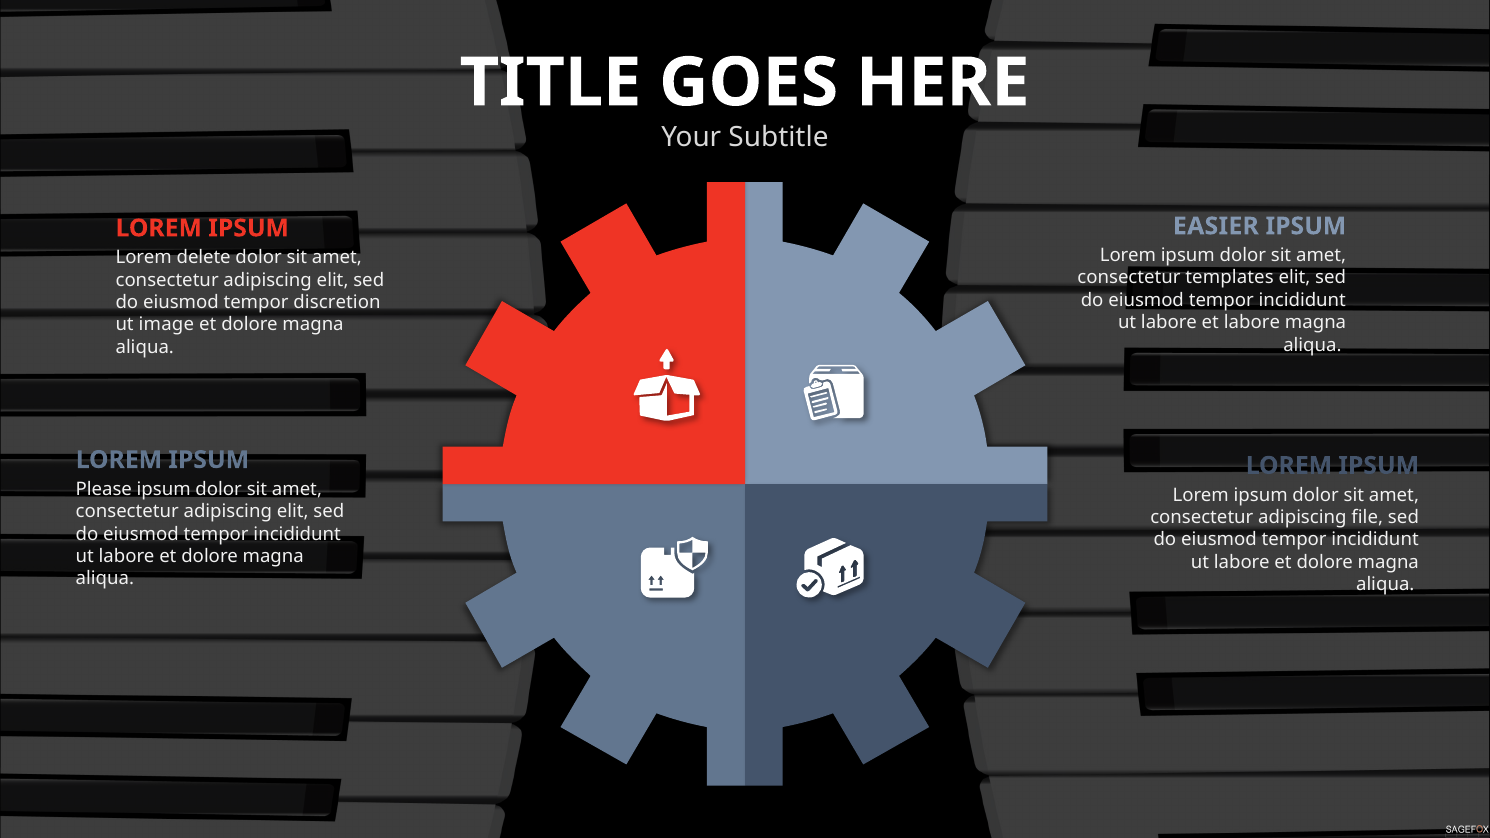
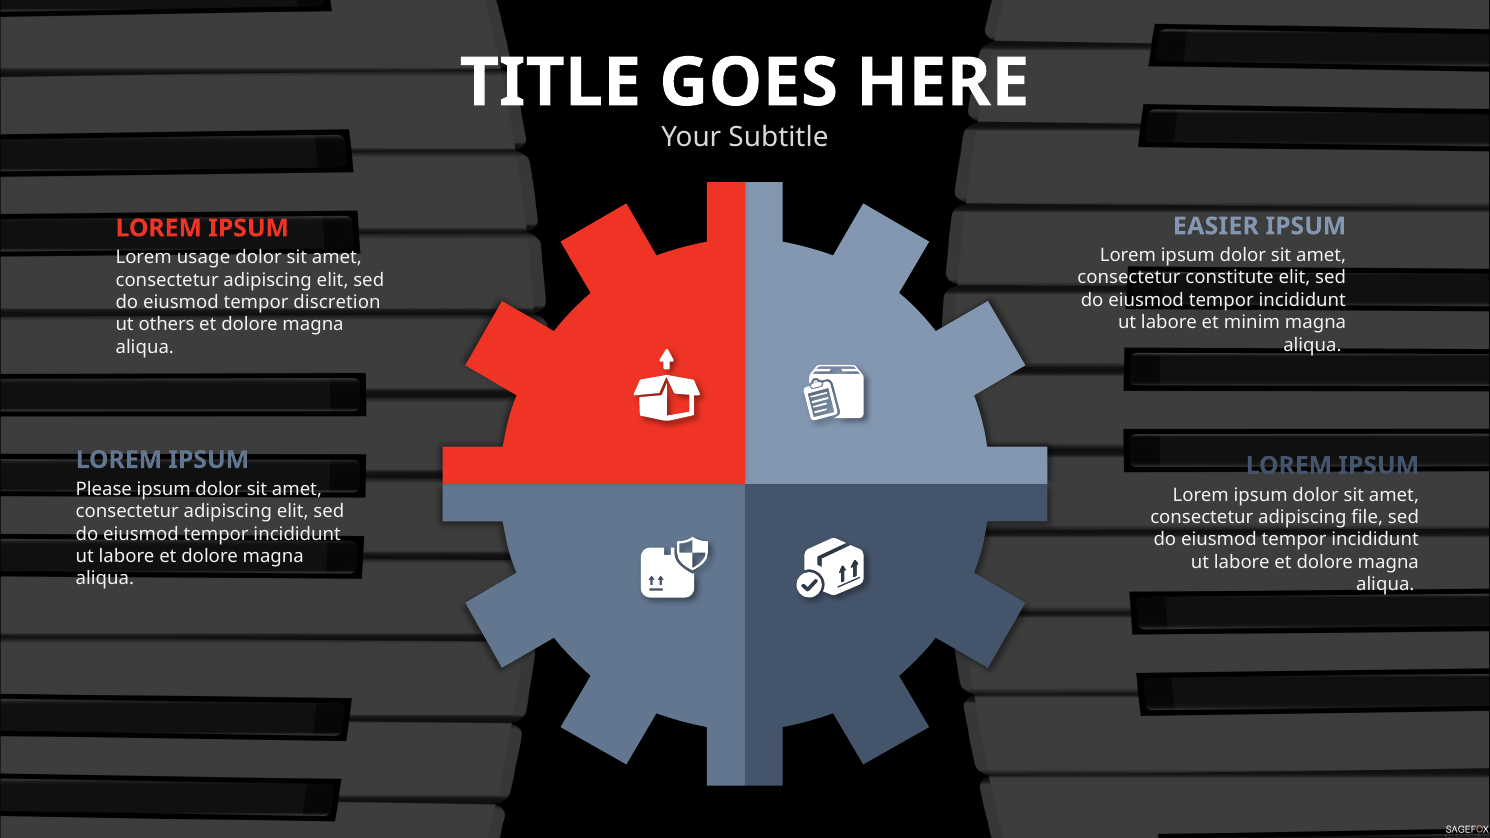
delete: delete -> usage
templates: templates -> constitute
et labore: labore -> minim
image: image -> others
